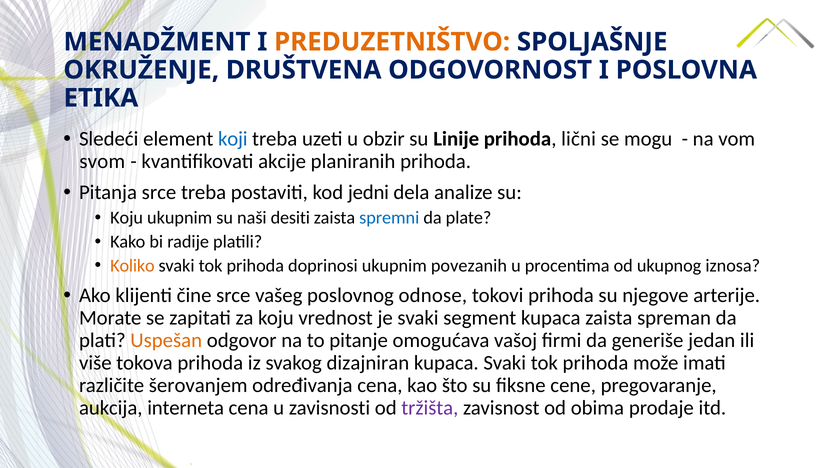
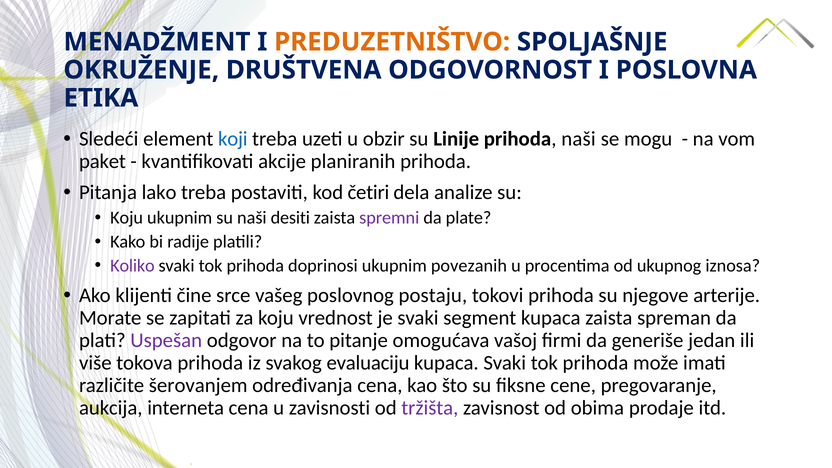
prihoda lični: lični -> naši
svom: svom -> paket
Pitanja srce: srce -> lako
jedni: jedni -> četiri
spremni colour: blue -> purple
Koliko colour: orange -> purple
odnose: odnose -> postaju
Uspešan colour: orange -> purple
dizajniran: dizajniran -> evaluaciju
